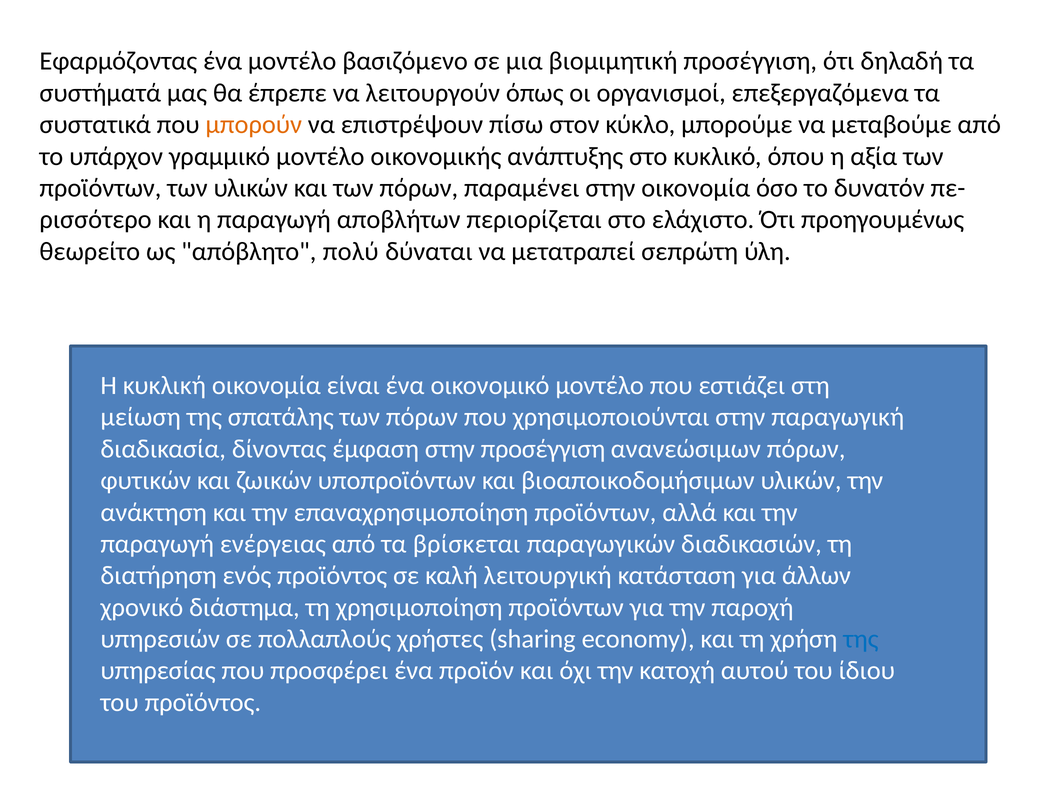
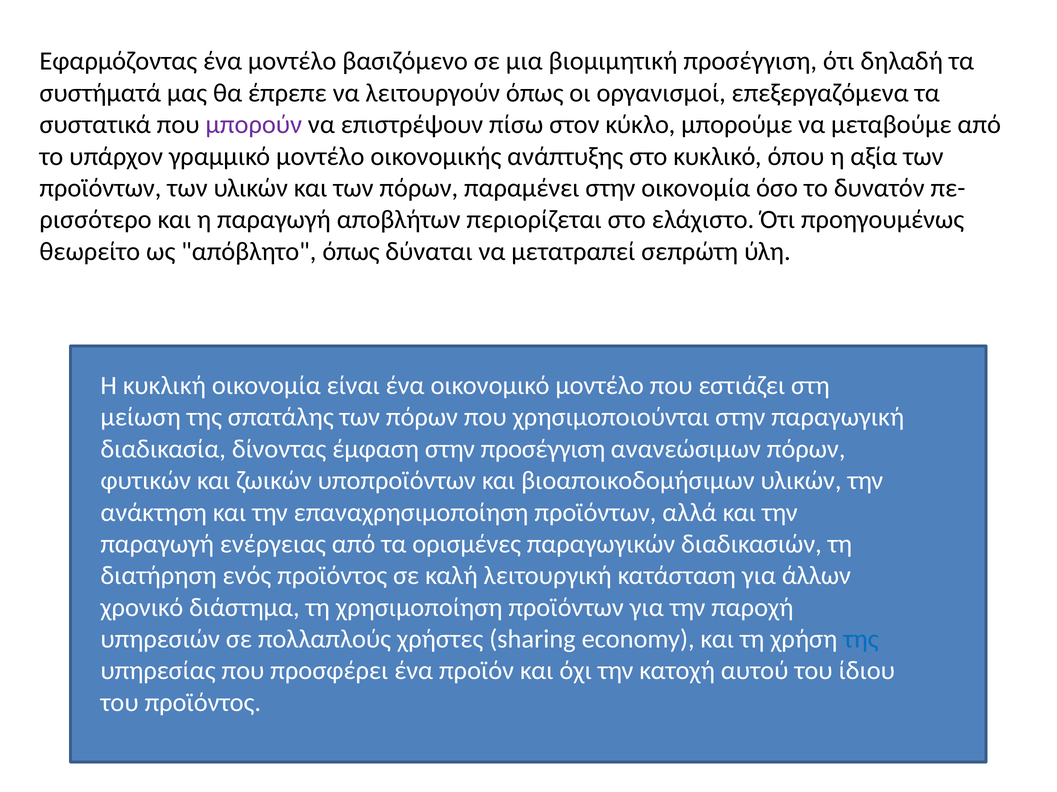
μπορούν colour: orange -> purple
απόβλητο πολύ: πολύ -> όπως
βρίσκεται: βρίσκεται -> ορισμένες
